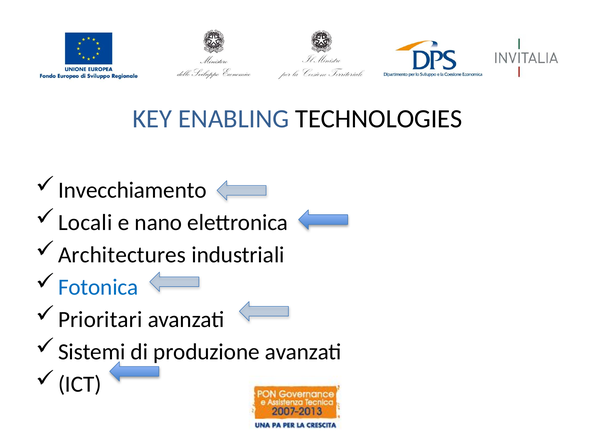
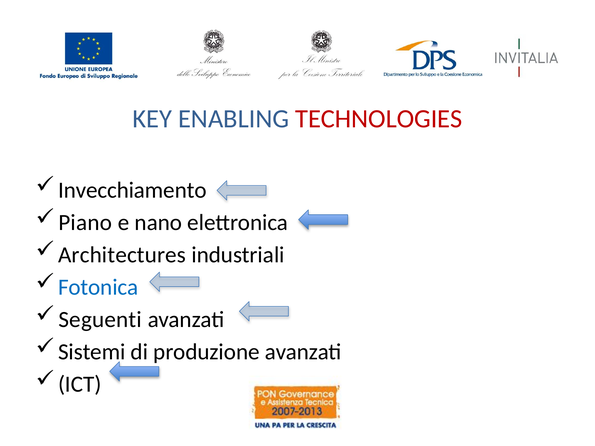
TECHNOLOGIES colour: black -> red
Locali: Locali -> Piano
Prioritari: Prioritari -> Seguenti
